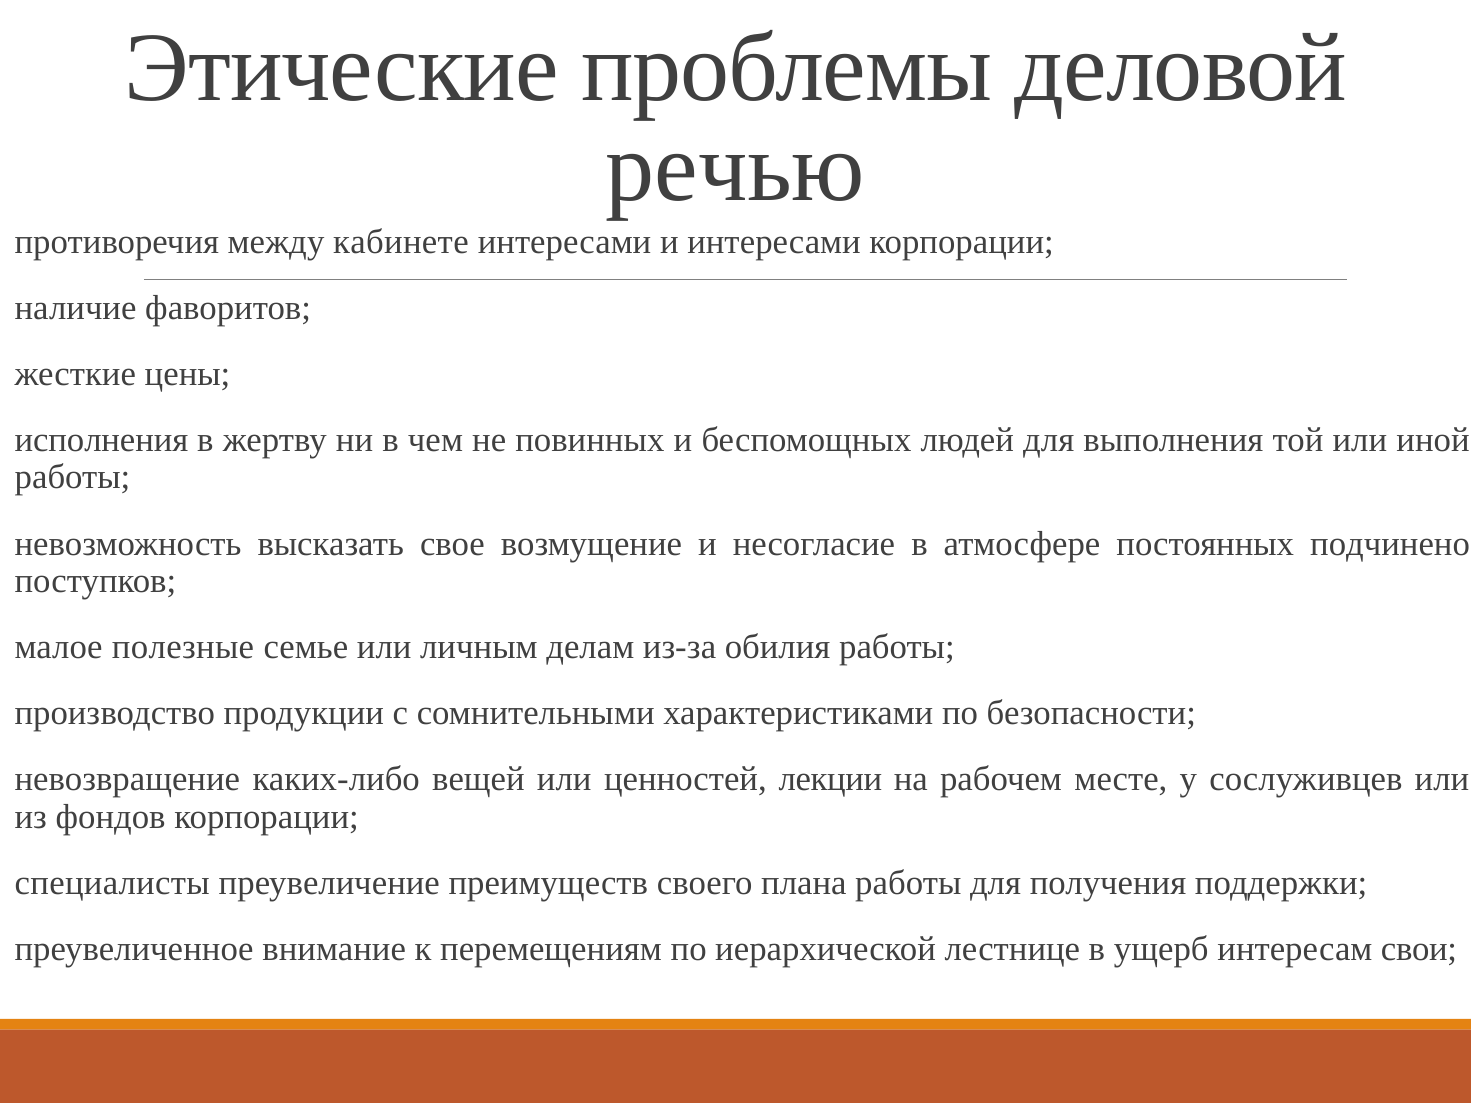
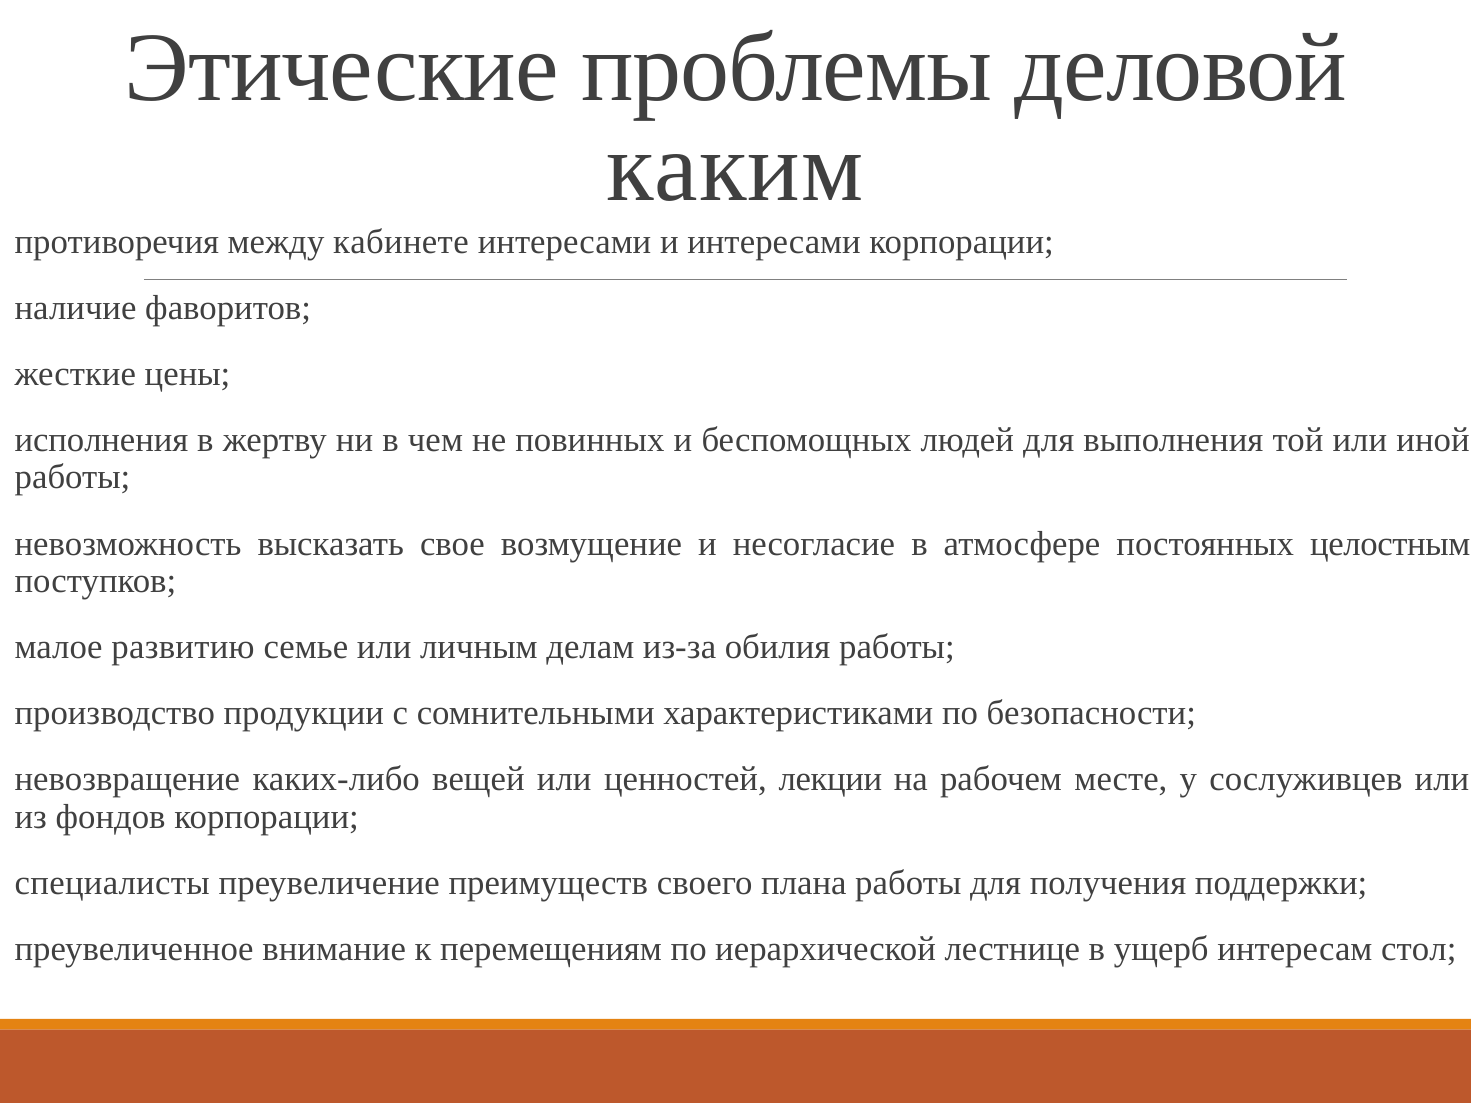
речью: речью -> каким
подчинено: подчинено -> целостным
полезные: полезные -> развитию
свои: свои -> стол
